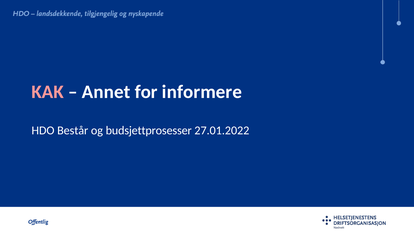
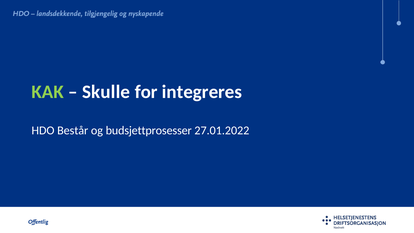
KAK colour: pink -> light green
Annet: Annet -> Skulle
informere: informere -> integreres
